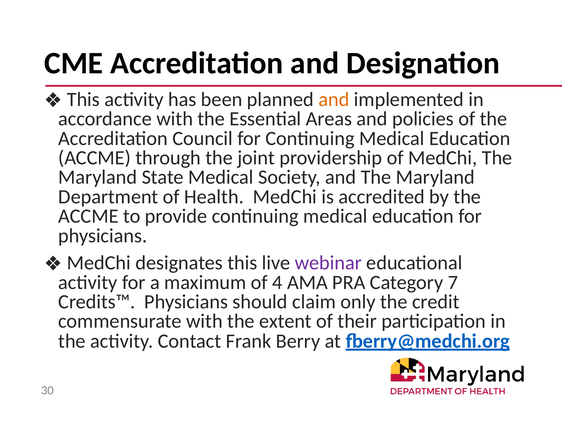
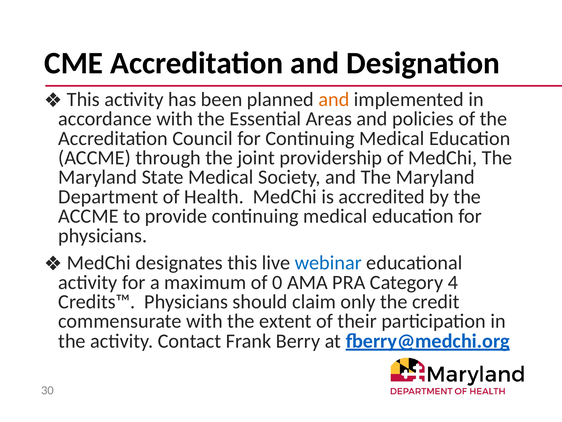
webinar colour: purple -> blue
4: 4 -> 0
7: 7 -> 4
